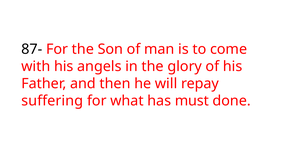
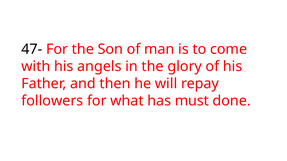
87-: 87- -> 47-
suffering: suffering -> followers
